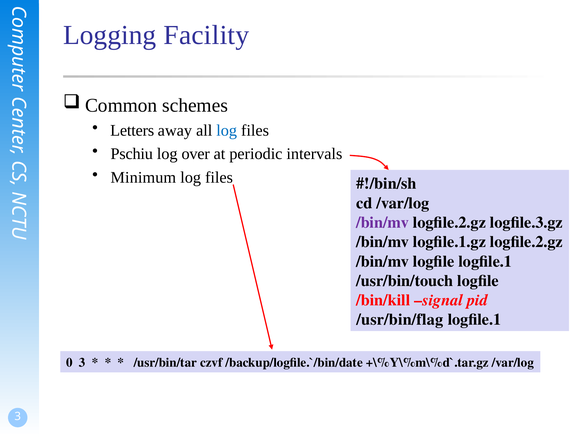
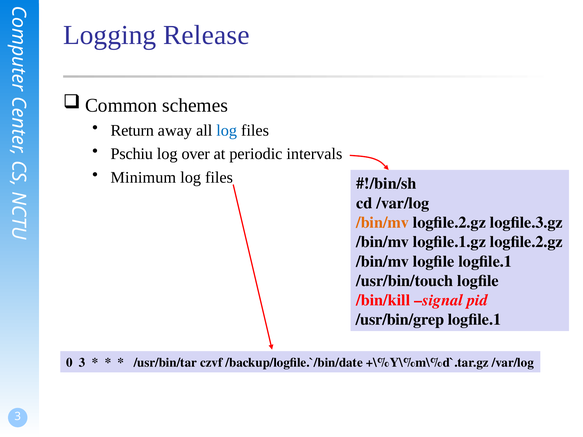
Facility: Facility -> Release
Letters: Letters -> Return
/bin/mv at (383, 223) colour: purple -> orange
/usr/bin/flag: /usr/bin/flag -> /usr/bin/grep
